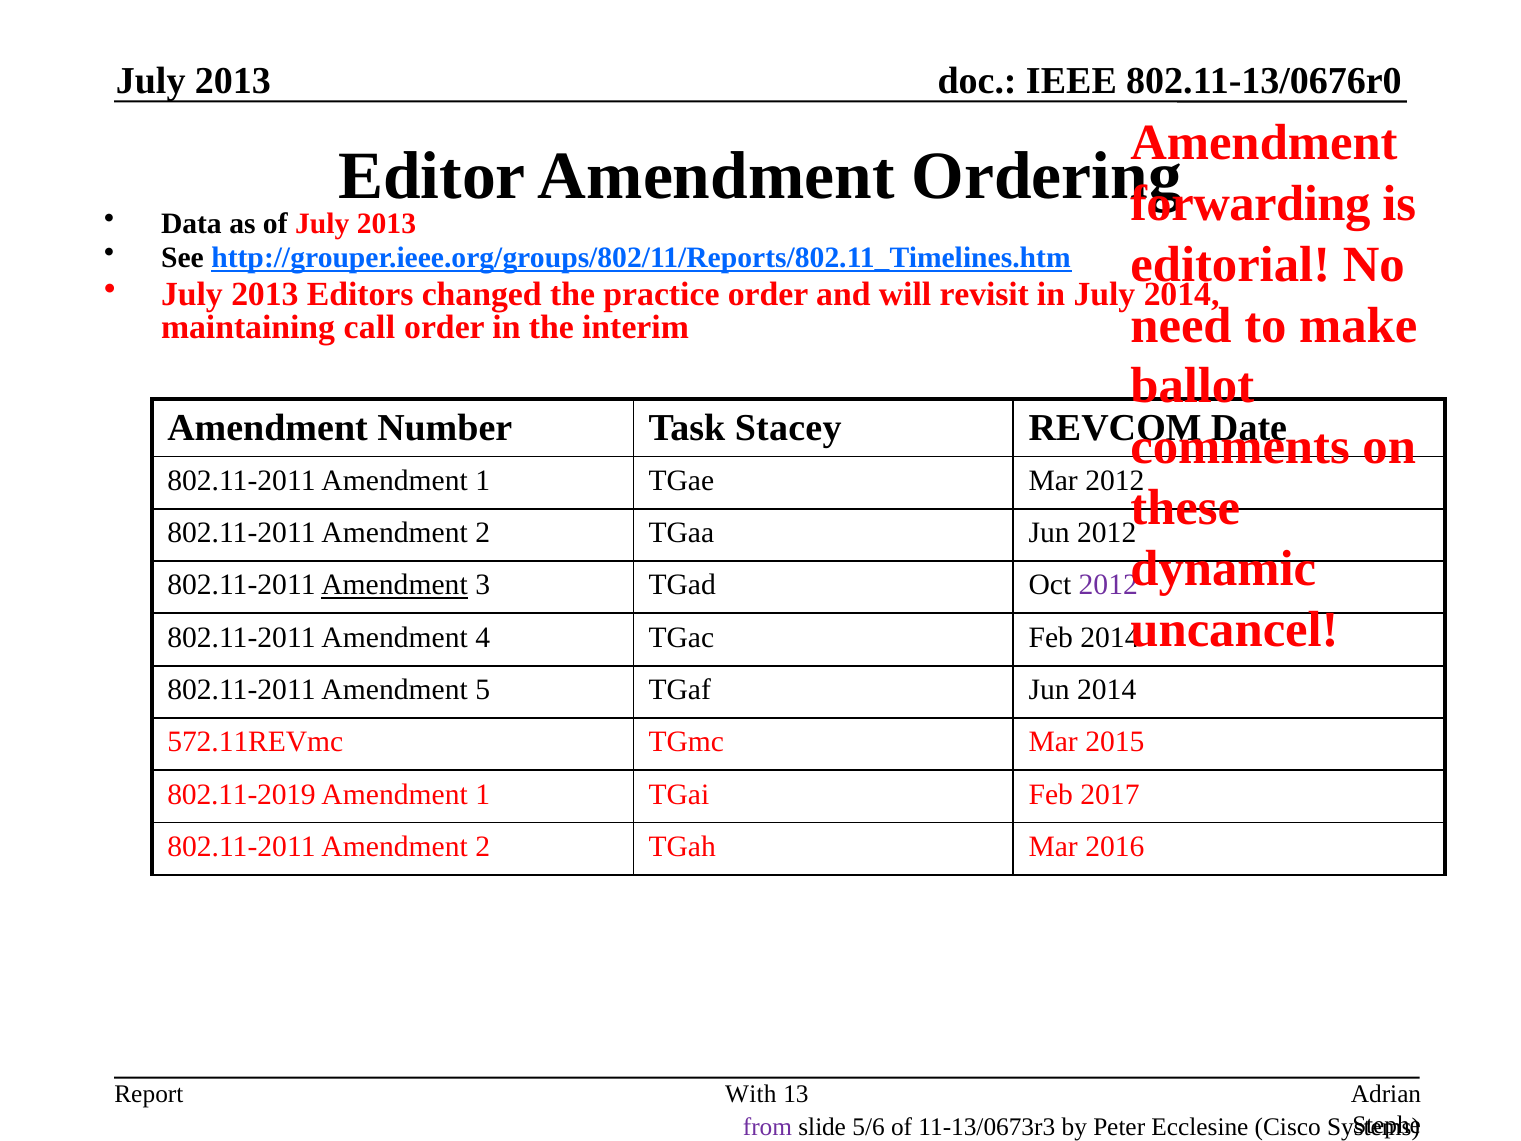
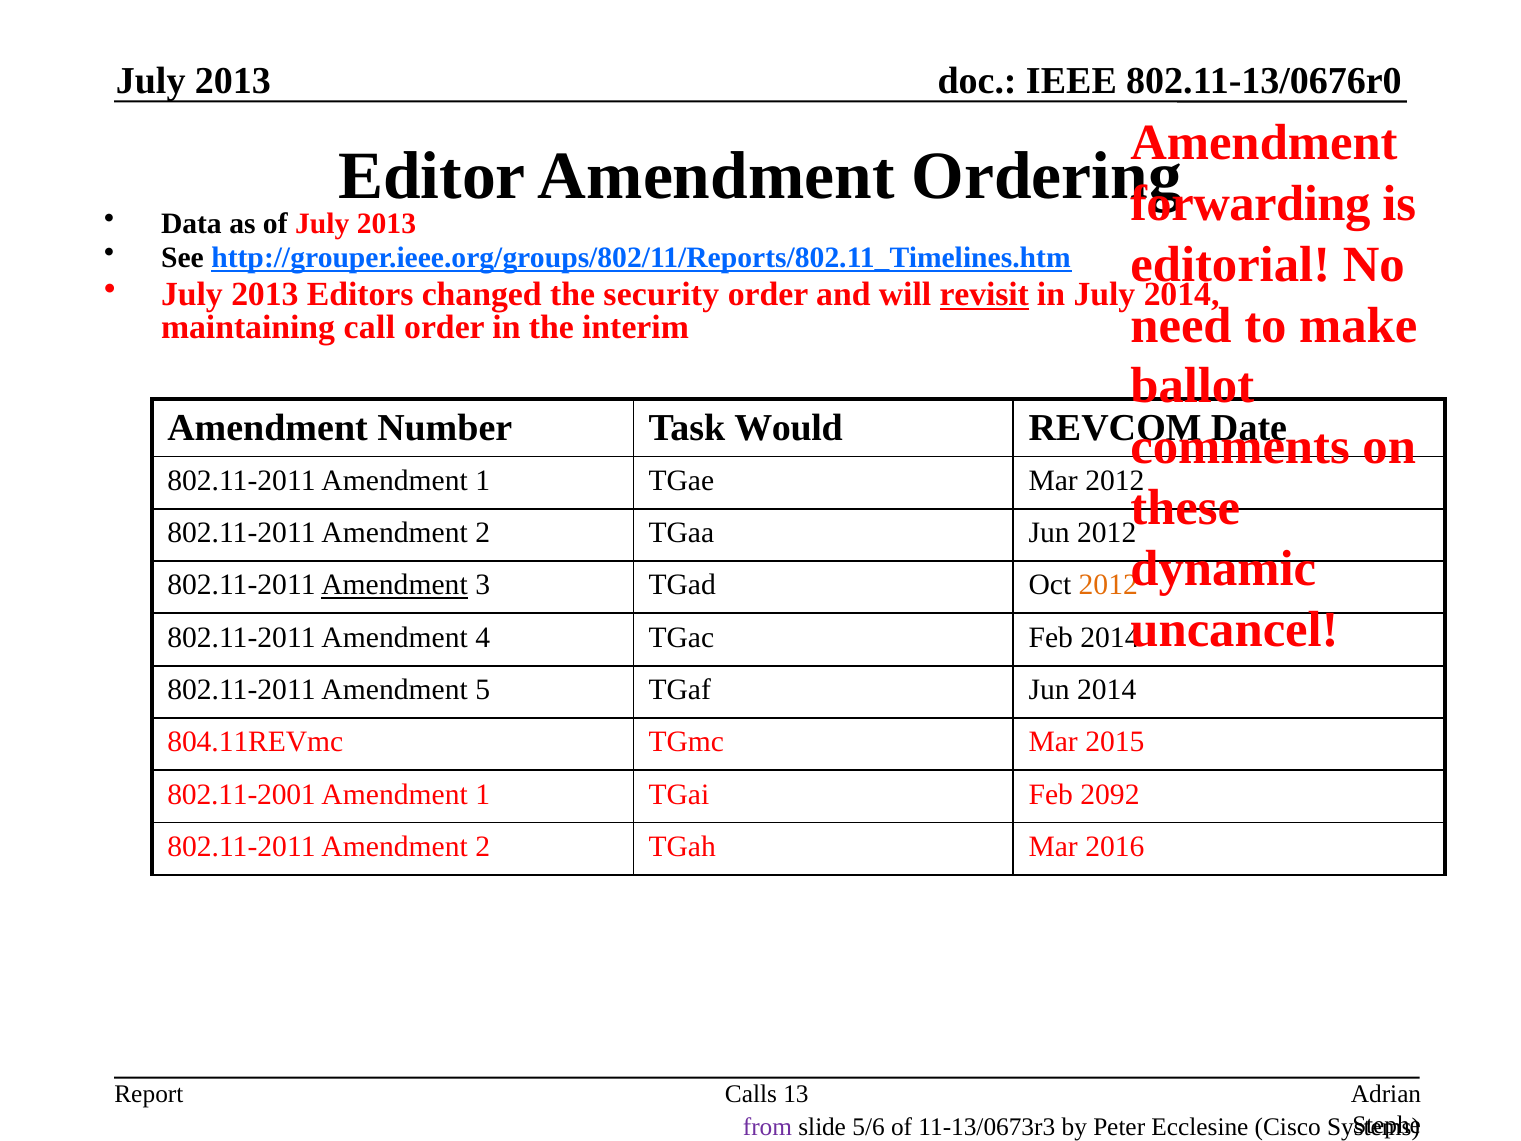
practice: practice -> security
revisit underline: none -> present
Stacey: Stacey -> Would
2012 at (1108, 585) colour: purple -> orange
572.11REVmc: 572.11REVmc -> 804.11REVmc
802.11-2019: 802.11-2019 -> 802.11-2001
2017: 2017 -> 2092
With: With -> Calls
